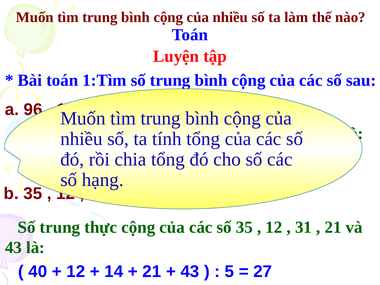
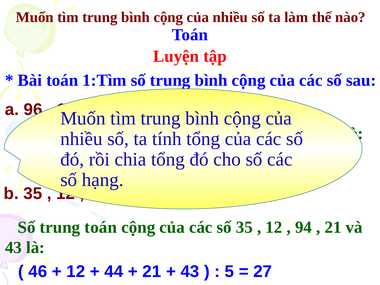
trung thực: thực -> toán
31: 31 -> 94
40: 40 -> 46
14: 14 -> 44
